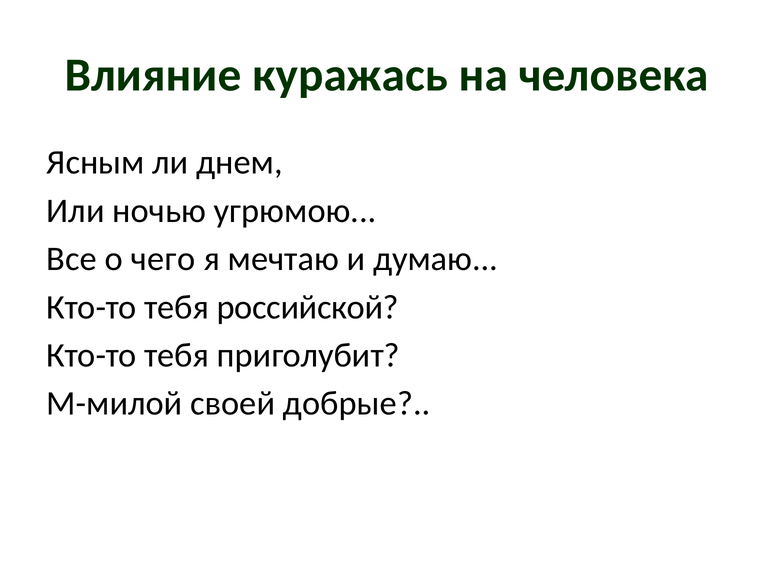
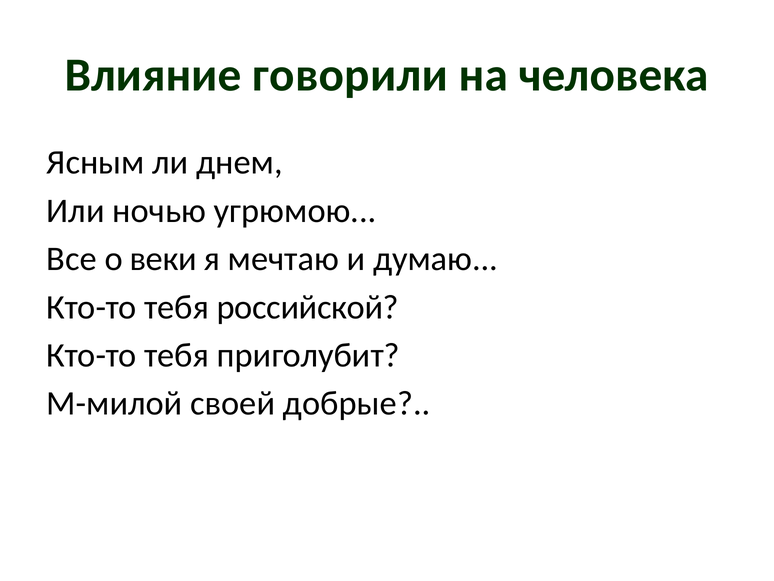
куражась: куражась -> говорили
чего: чего -> веки
